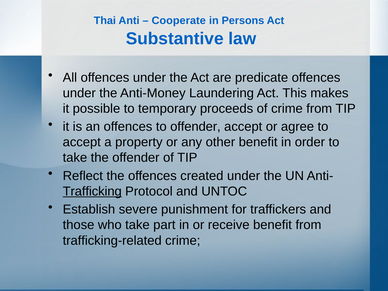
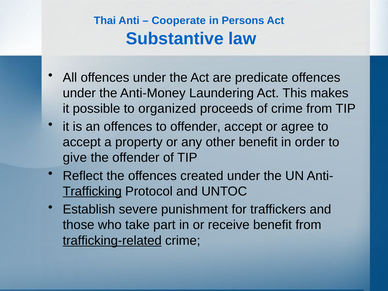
temporary: temporary -> organized
take at (75, 158): take -> give
trafficking-related underline: none -> present
